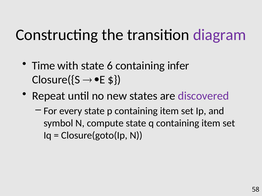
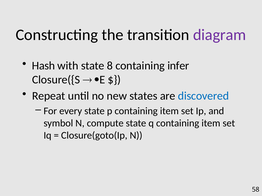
Time: Time -> Hash
6: 6 -> 8
discovered colour: purple -> blue
